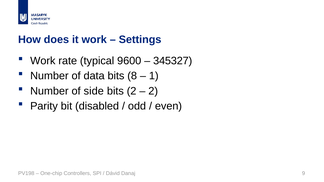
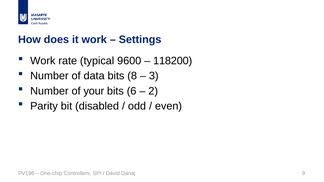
345327: 345327 -> 118200
1: 1 -> 3
side: side -> your
bits 2: 2 -> 6
